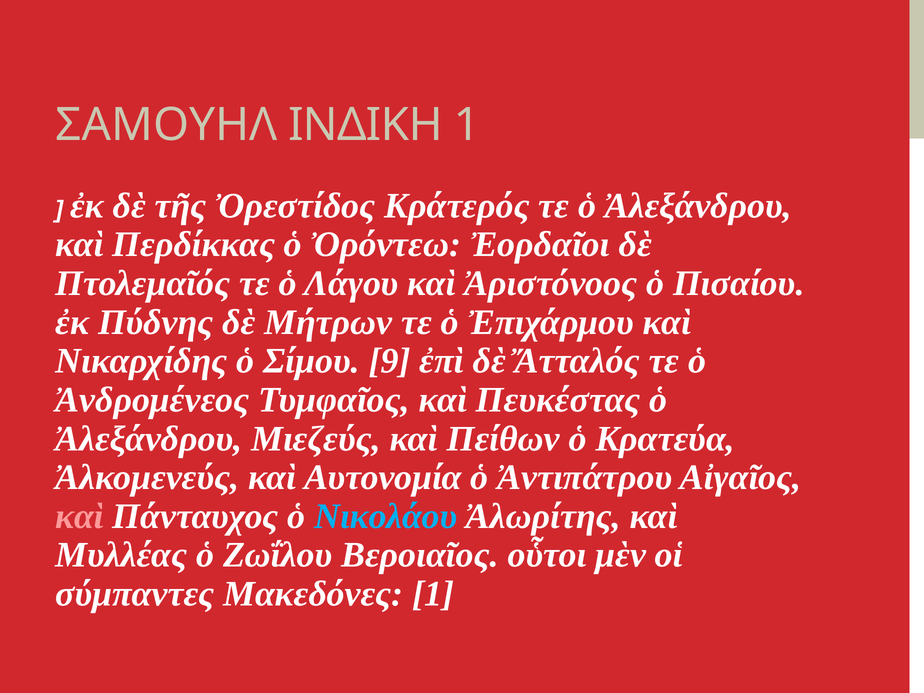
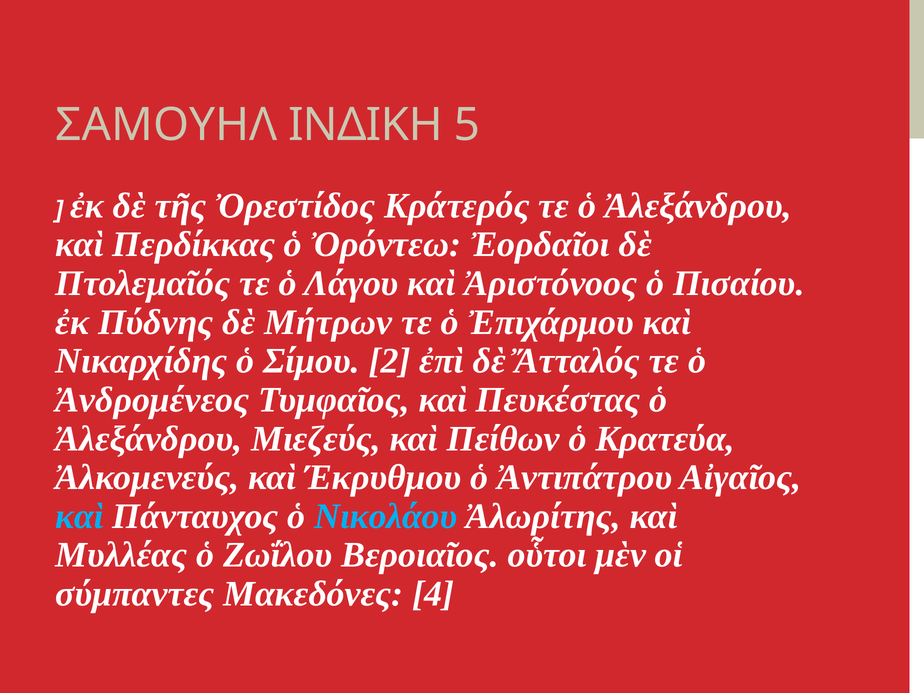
ΙΝΔΙΚΗ 1: 1 -> 5
9: 9 -> 2
Αυτονομία: Αυτονομία -> Έκρυθμου
καὶ at (80, 516) colour: pink -> light blue
Μακεδόνες 1: 1 -> 4
